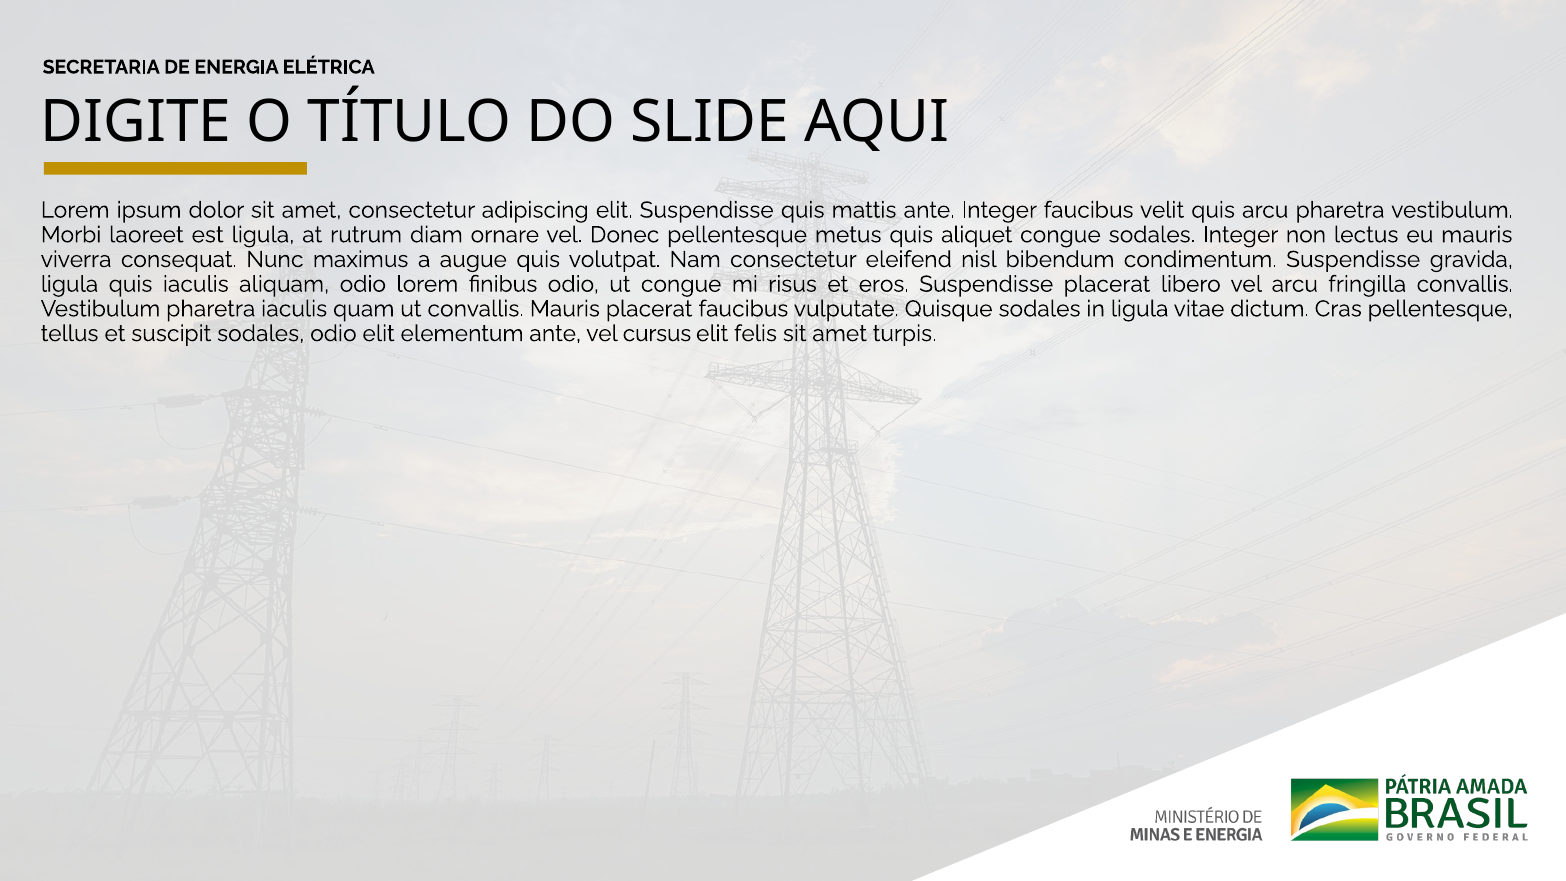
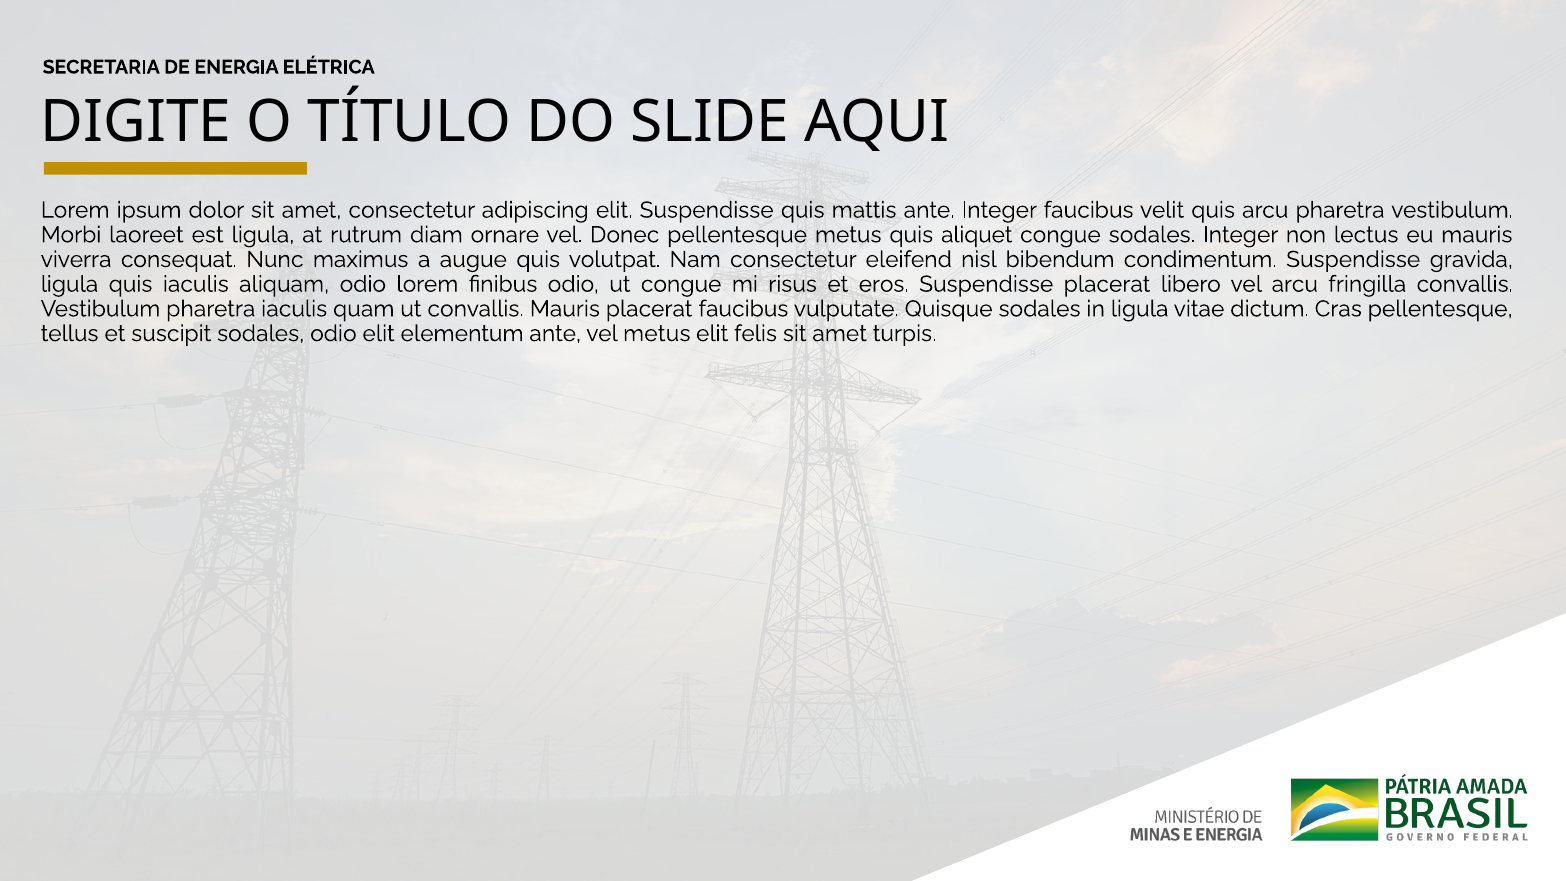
vel cursus: cursus -> metus
